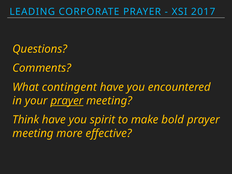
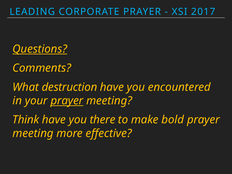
Questions underline: none -> present
contingent: contingent -> destruction
spirit: spirit -> there
